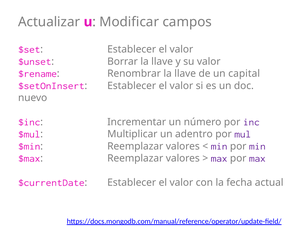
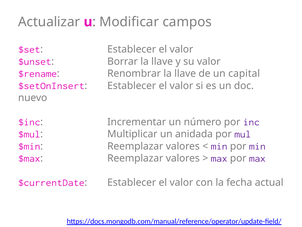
adentro: adentro -> anidada
